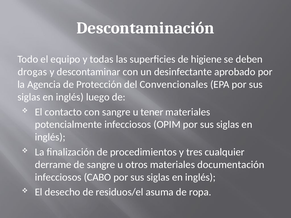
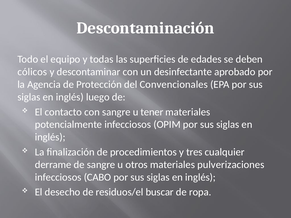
higiene: higiene -> edades
drogas: drogas -> cólicos
documentación: documentación -> pulverizaciones
asuma: asuma -> buscar
